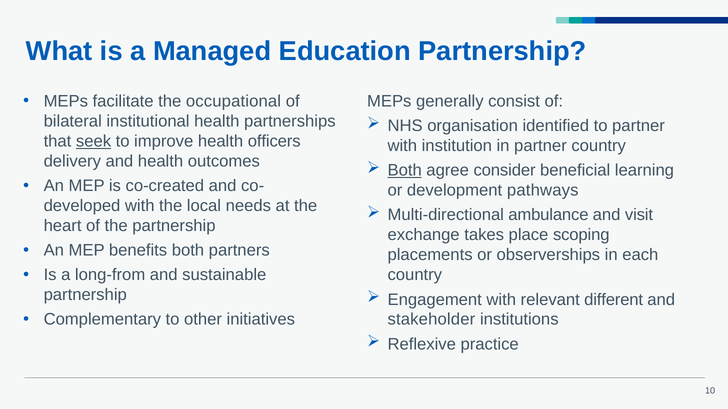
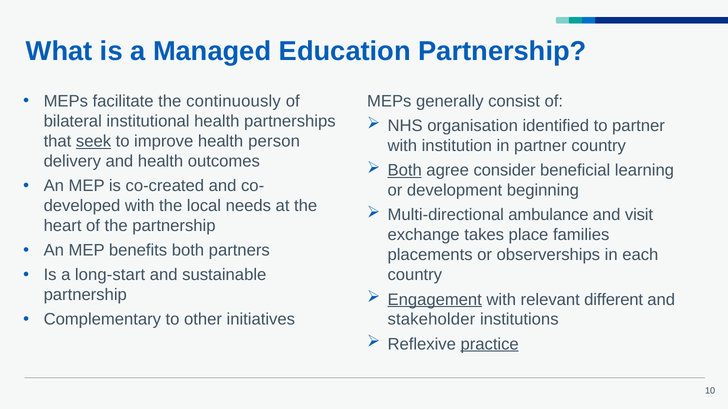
occupational: occupational -> continuously
officers: officers -> person
pathways: pathways -> beginning
scoping: scoping -> families
long-from: long-from -> long-start
Engagement underline: none -> present
practice underline: none -> present
